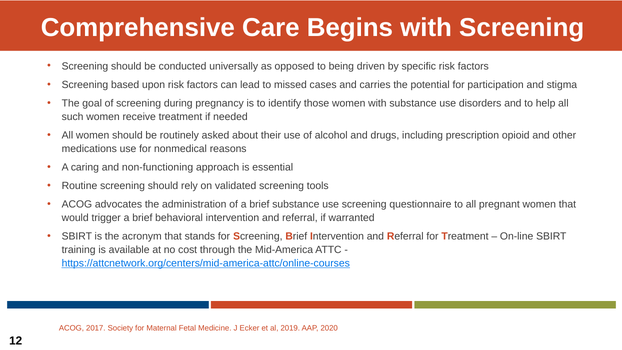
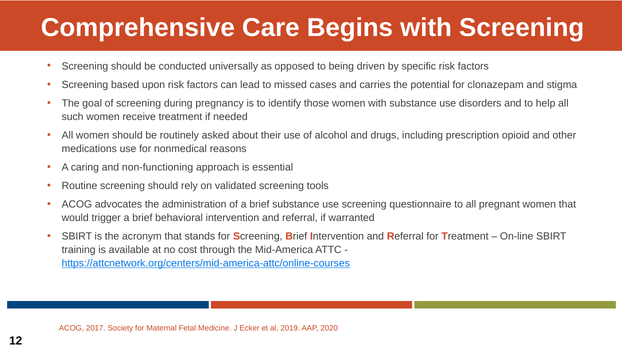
participation: participation -> clonazepam
